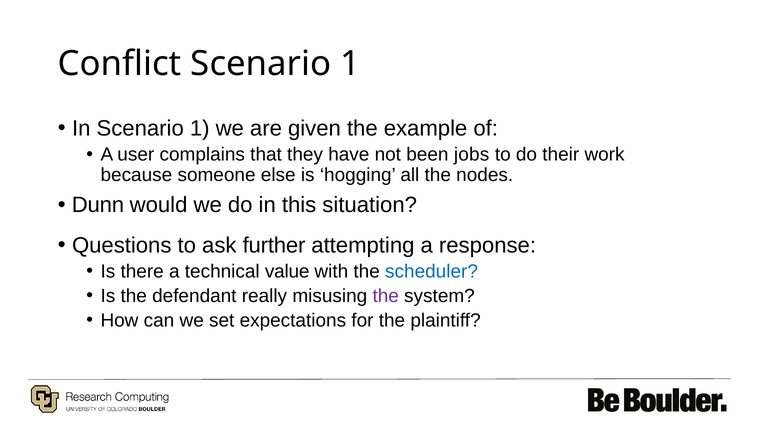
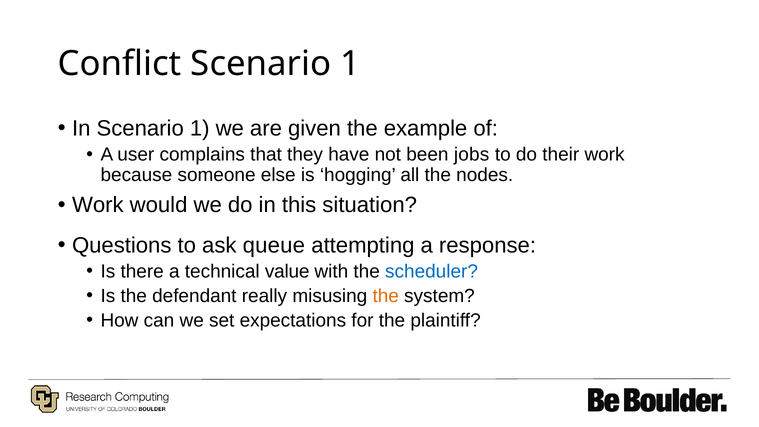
Dunn at (98, 205): Dunn -> Work
further: further -> queue
the at (386, 296) colour: purple -> orange
